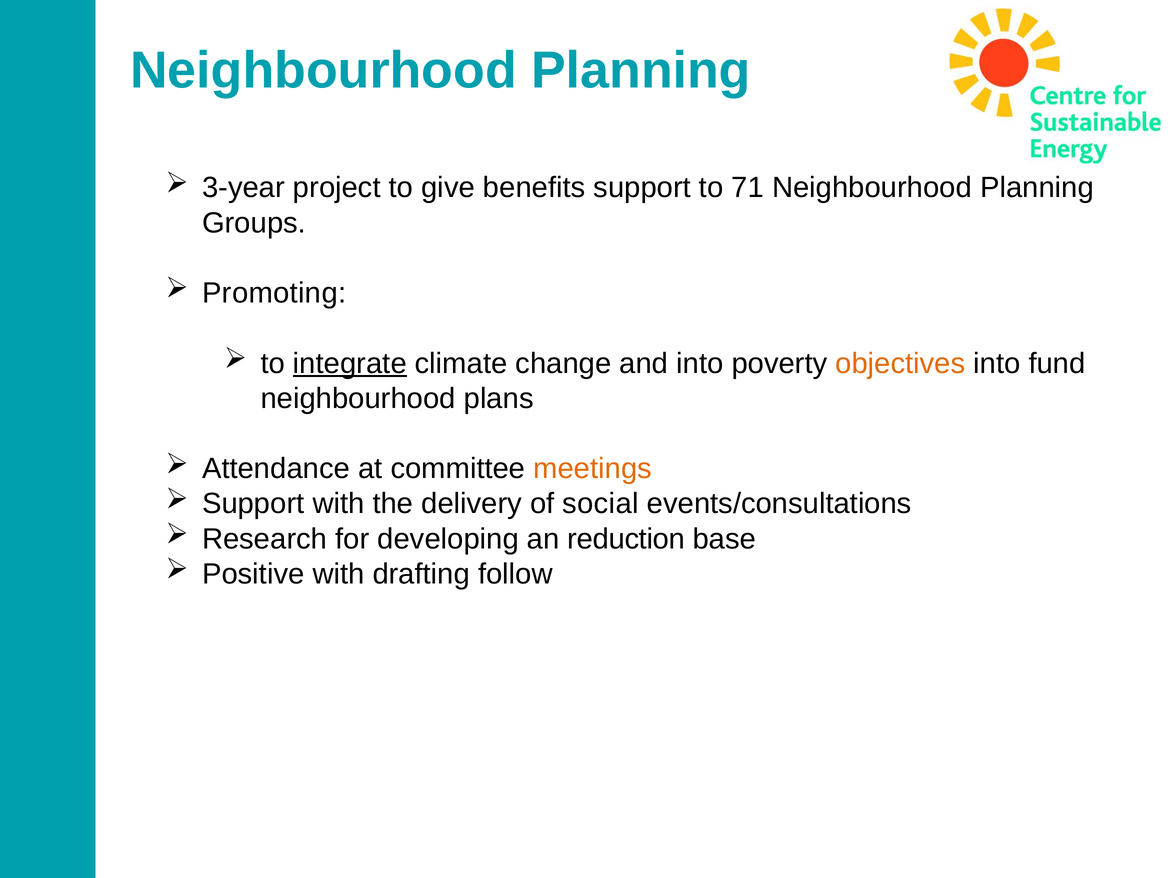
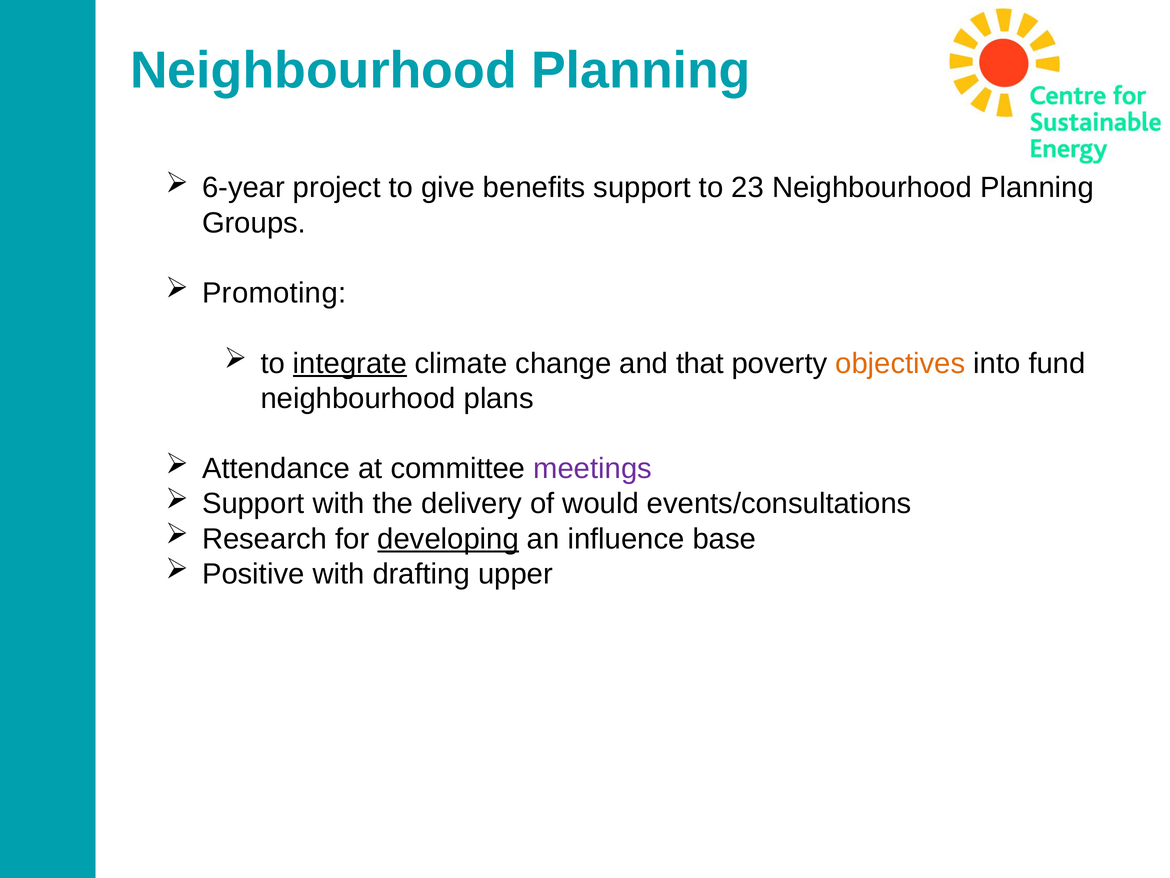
3-year: 3-year -> 6-year
71: 71 -> 23
and into: into -> that
meetings colour: orange -> purple
social: social -> would
developing underline: none -> present
reduction: reduction -> influence
follow: follow -> upper
